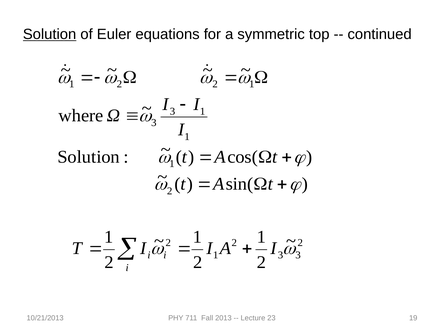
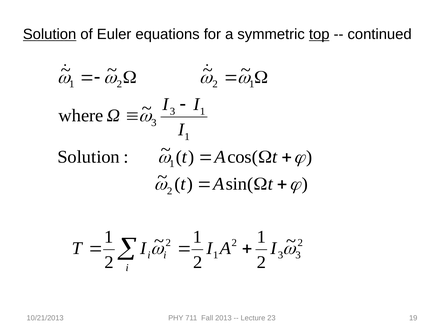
top underline: none -> present
